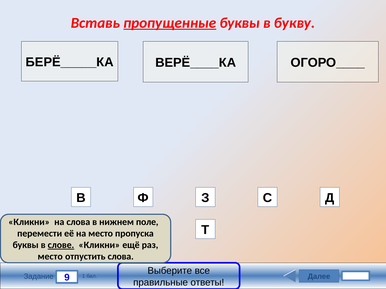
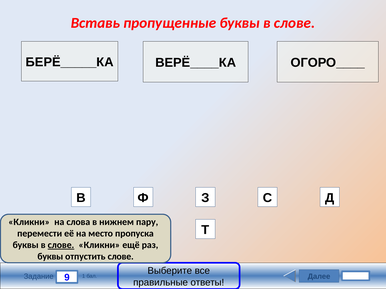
пропущенные underline: present -> none
букву at (294, 23): букву -> слове
поле: поле -> пару
место at (50, 257): место -> буквы
отпустить слова: слова -> слове
